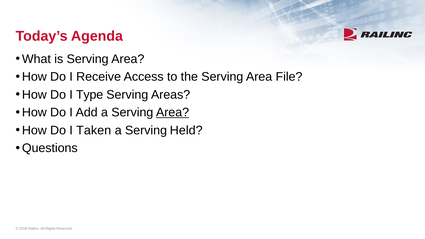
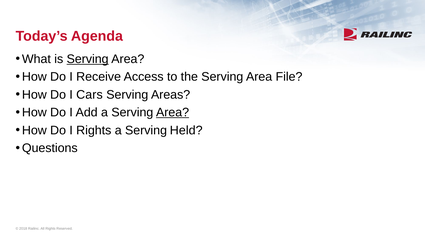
Serving at (88, 59) underline: none -> present
Type: Type -> Cars
I Taken: Taken -> Rights
